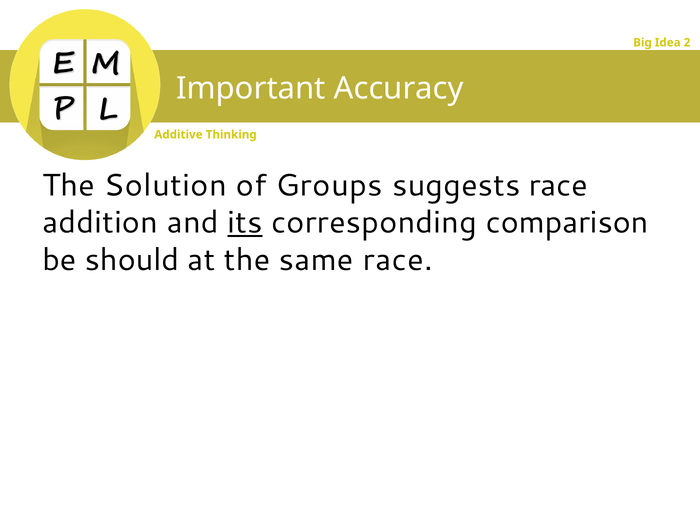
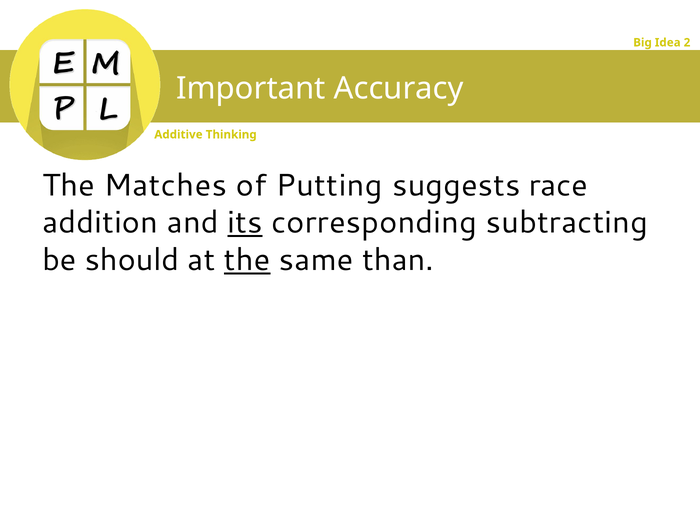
Solution: Solution -> Matches
Groups: Groups -> Putting
comparison: comparison -> subtracting
the at (247, 260) underline: none -> present
same race: race -> than
